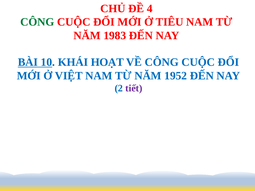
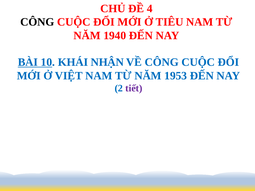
CÔNG at (37, 22) colour: green -> black
1983: 1983 -> 1940
HOẠT: HOẠT -> NHẬN
1952: 1952 -> 1953
